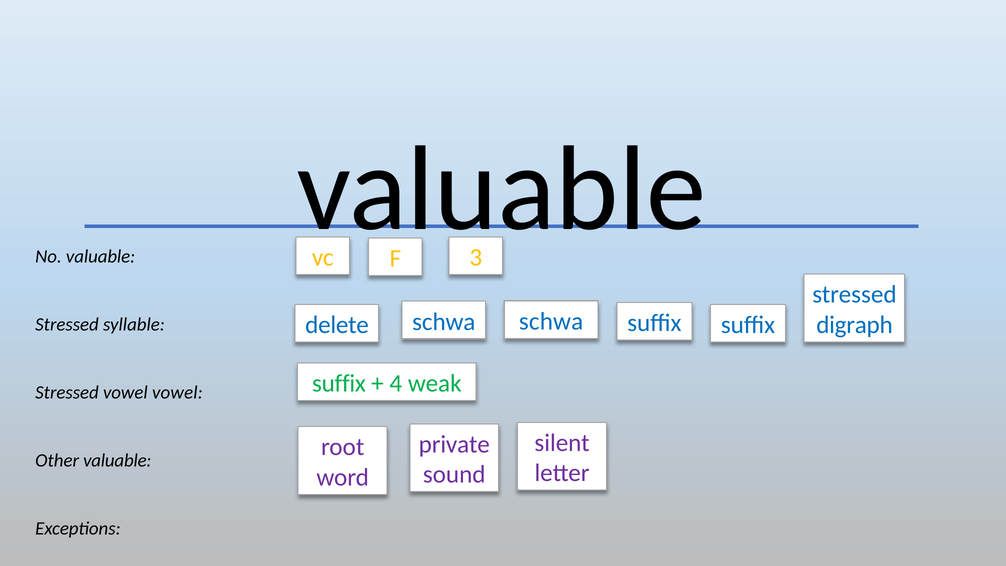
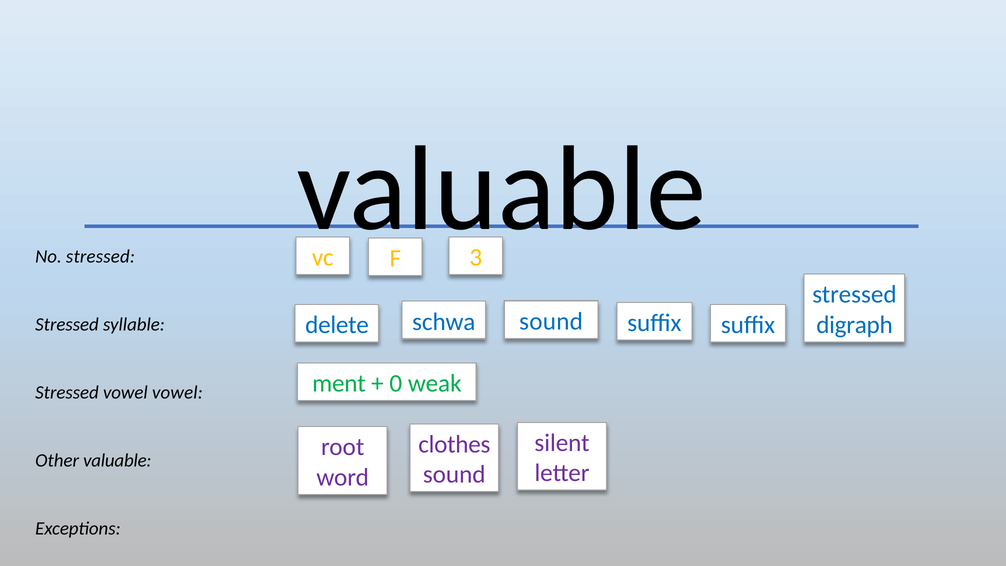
No valuable: valuable -> stressed
schwa schwa: schwa -> sound
suffix at (339, 383): suffix -> ment
4: 4 -> 0
private: private -> clothes
